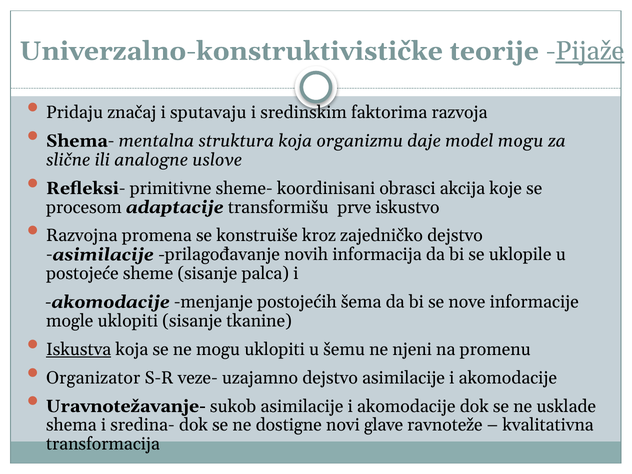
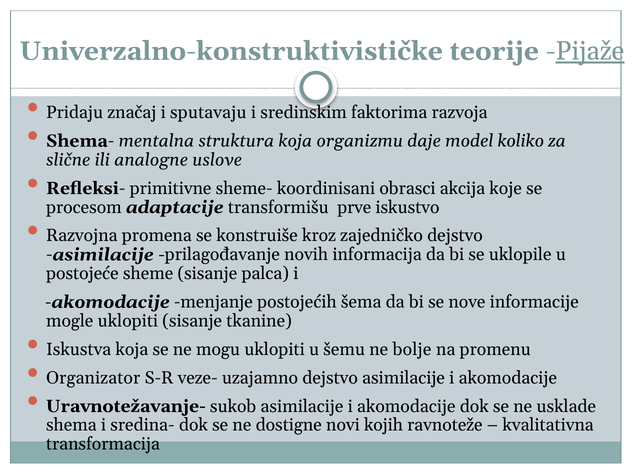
model mogu: mogu -> koliko
Iskustva underline: present -> none
njeni: njeni -> bolje
glave: glave -> kojih
